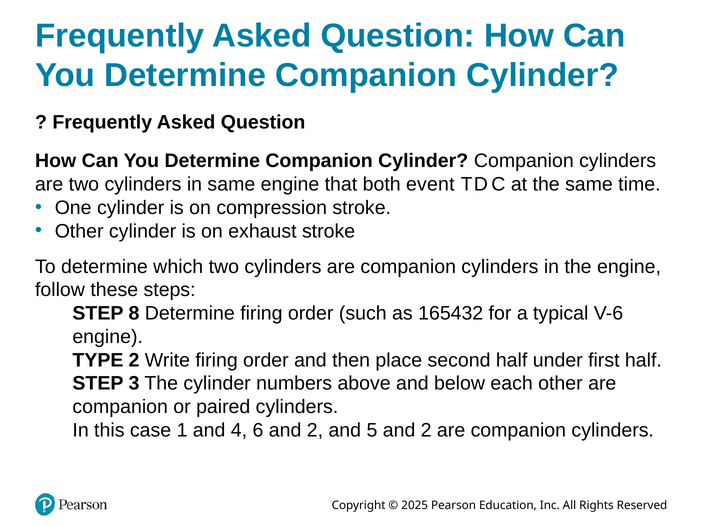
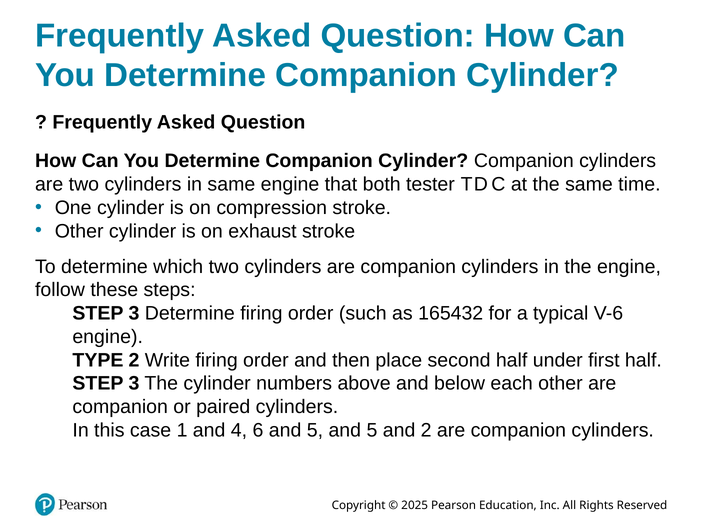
event: event -> tester
8 at (134, 314): 8 -> 3
6 and 2: 2 -> 5
